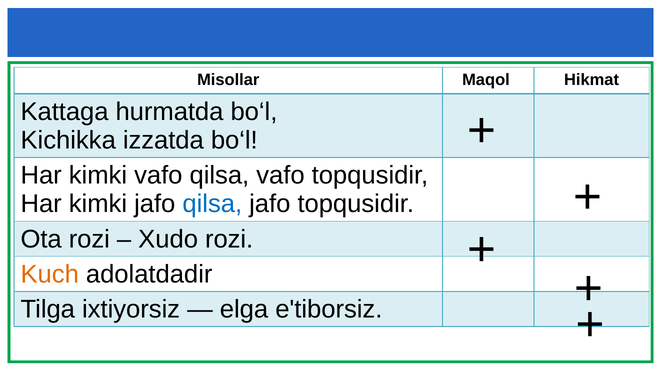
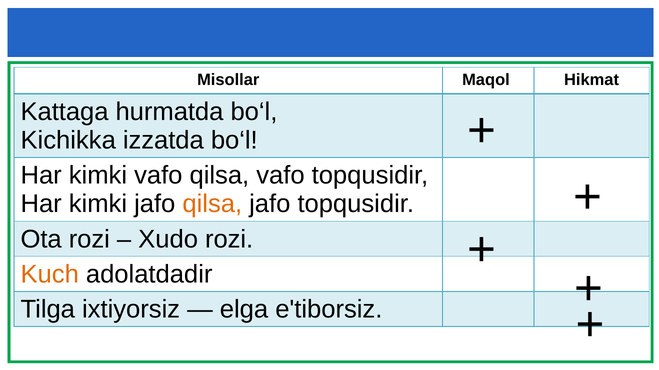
qilsa at (212, 204) colour: blue -> orange
